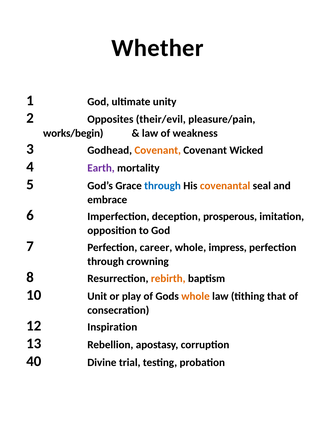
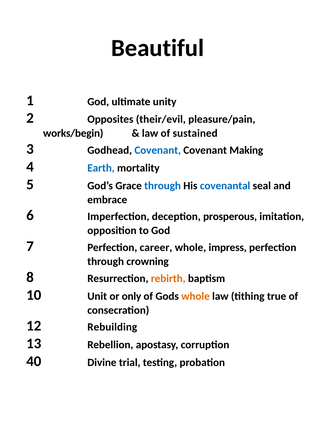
Whether: Whether -> Beautiful
weakness: weakness -> sustained
Covenant at (158, 150) colour: orange -> blue
Wicked: Wicked -> Making
Earth colour: purple -> blue
covenantal colour: orange -> blue
play: play -> only
that: that -> true
Inspiration: Inspiration -> Rebuilding
